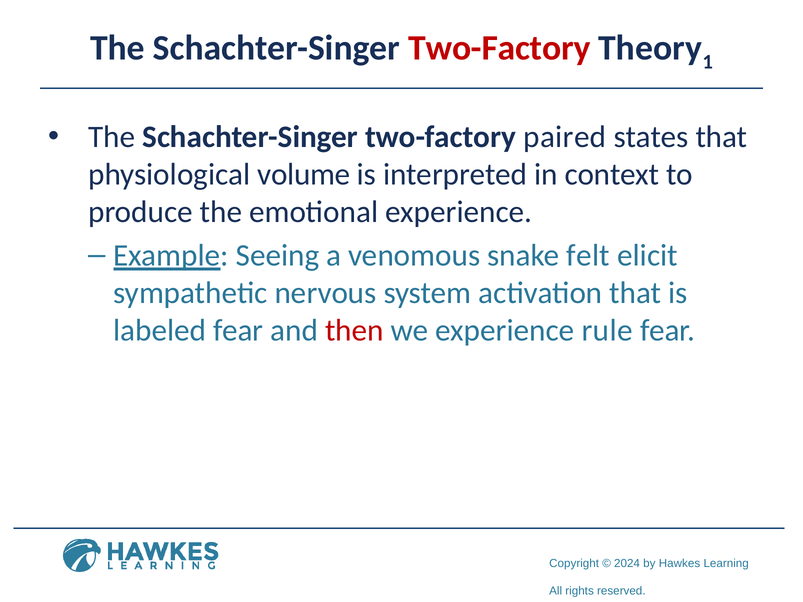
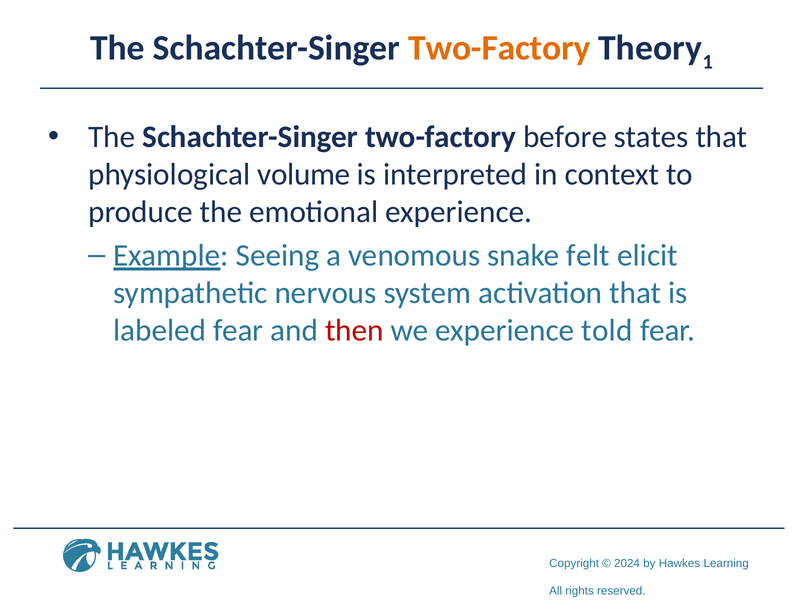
Two-Factory at (499, 48) colour: red -> orange
paired: paired -> before
rule: rule -> told
